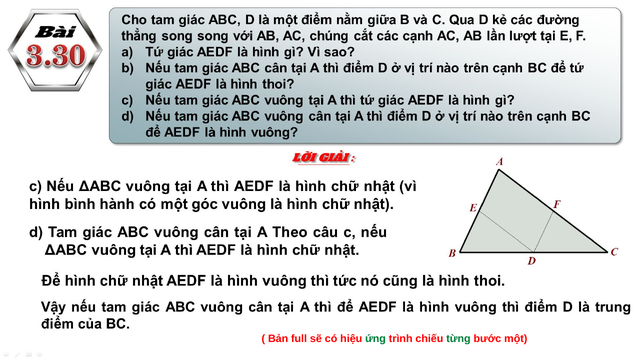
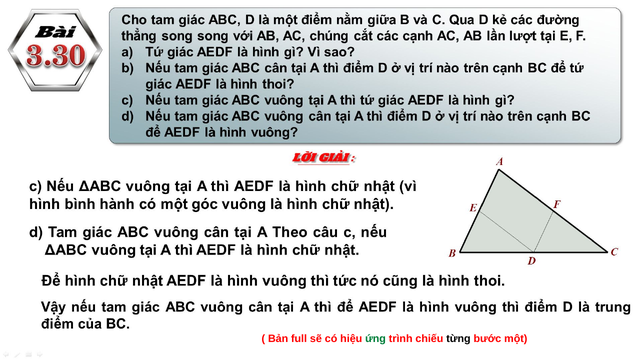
từng colour: green -> black
